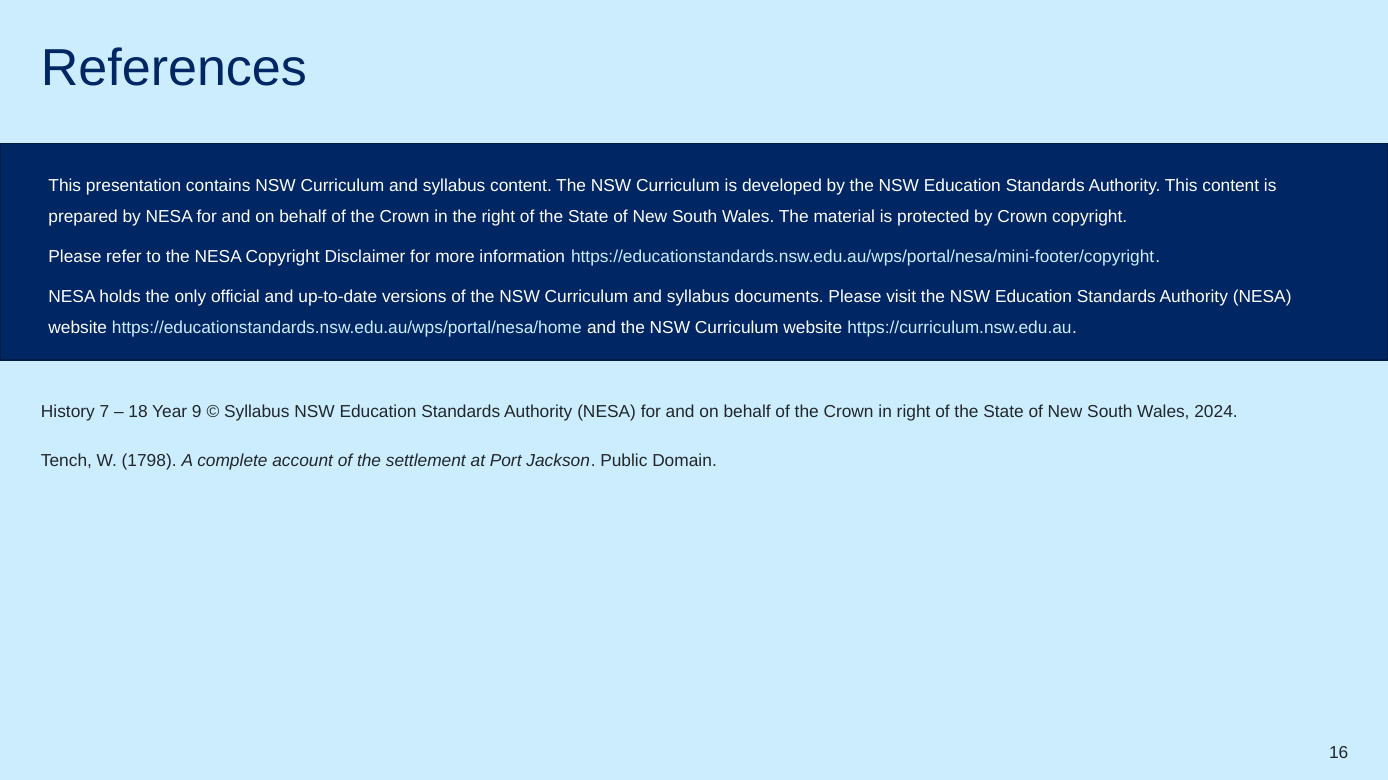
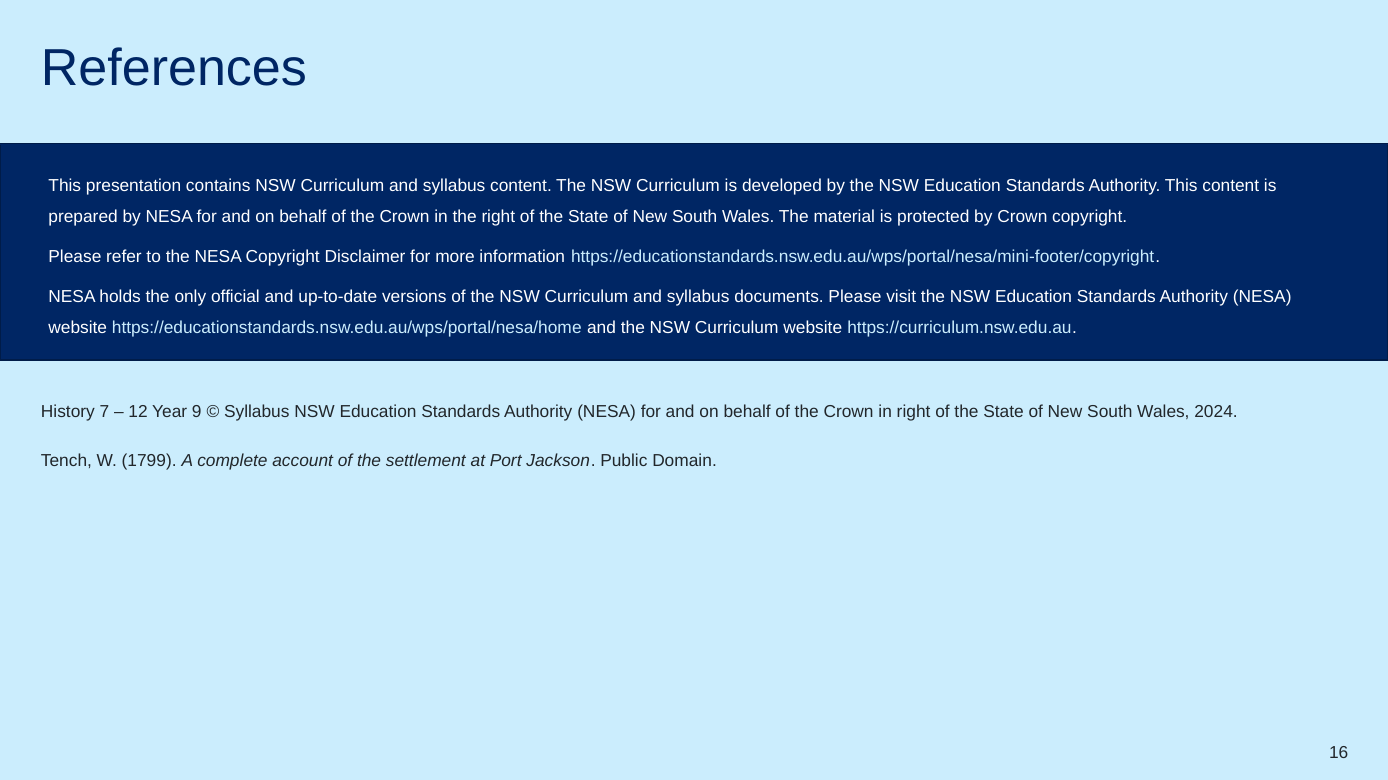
18: 18 -> 12
1798: 1798 -> 1799
